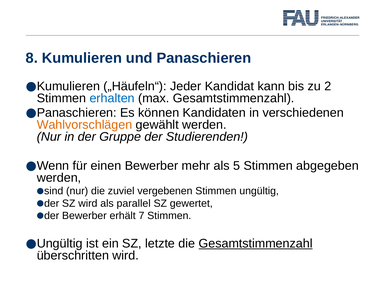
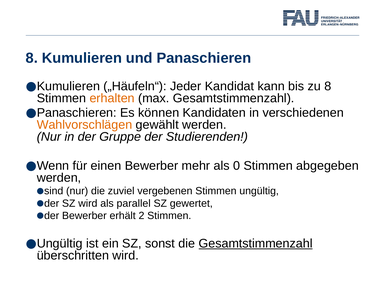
zu 2: 2 -> 8
erhalten colour: blue -> orange
5: 5 -> 0
7: 7 -> 2
letzte: letzte -> sonst
